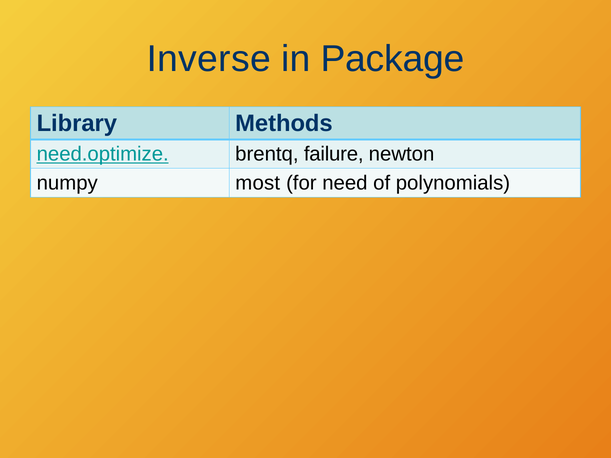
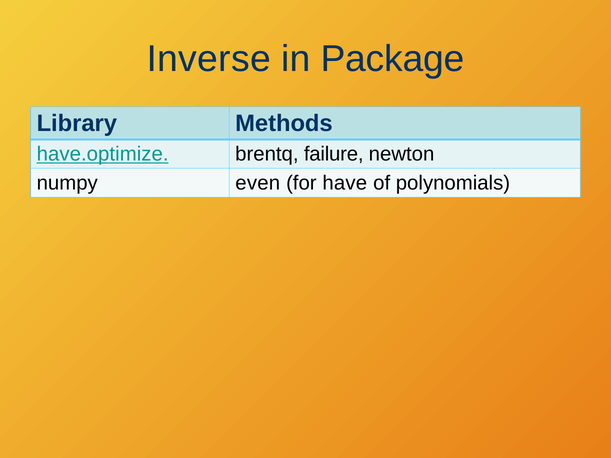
need.optimize: need.optimize -> have.optimize
most: most -> even
need: need -> have
